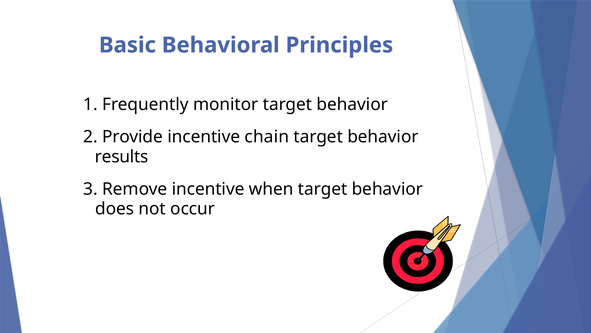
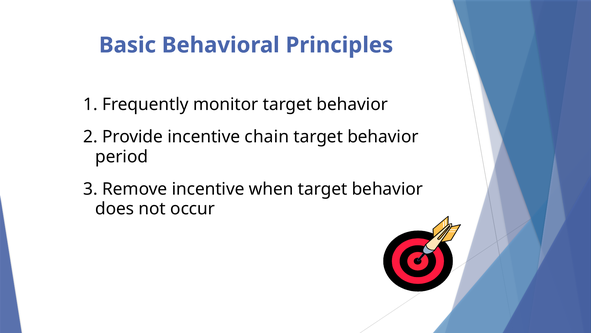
results: results -> period
